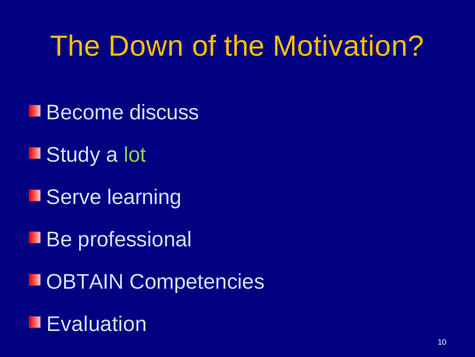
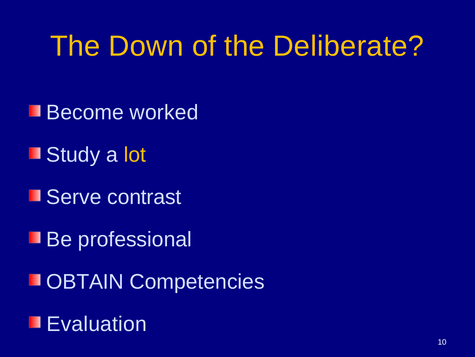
Motivation: Motivation -> Deliberate
discuss: discuss -> worked
lot colour: light green -> yellow
learning: learning -> contrast
